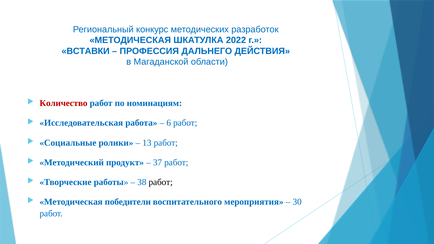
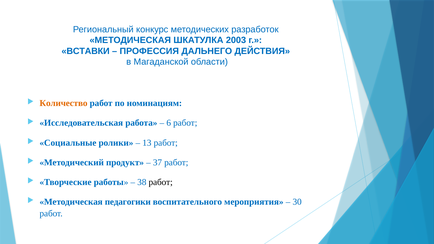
2022: 2022 -> 2003
Количество colour: red -> orange
победители: победители -> педагогики
